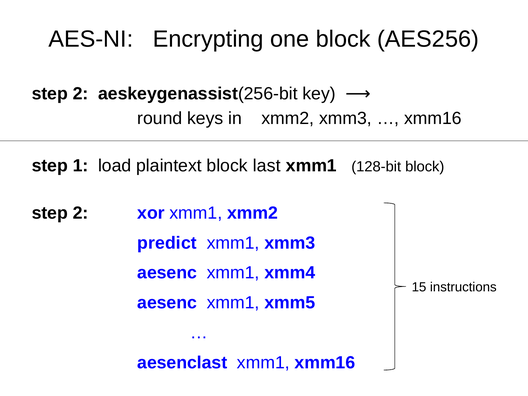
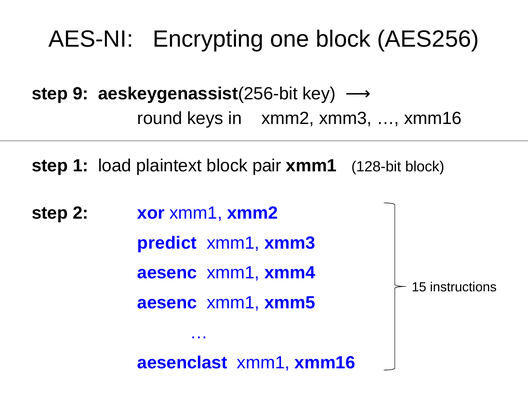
2 at (81, 94): 2 -> 9
last: last -> pair
